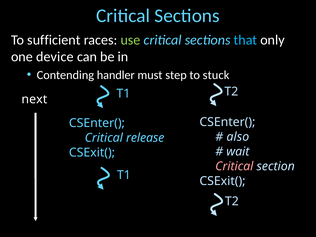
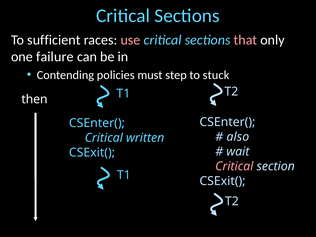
use colour: light green -> pink
that colour: light blue -> pink
device: device -> failure
handler: handler -> policies
next: next -> then
release: release -> written
